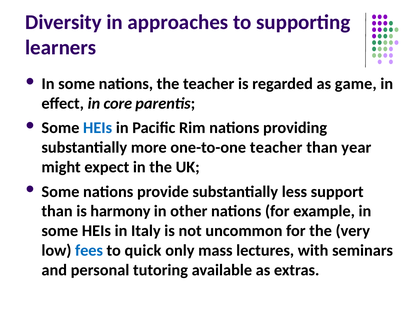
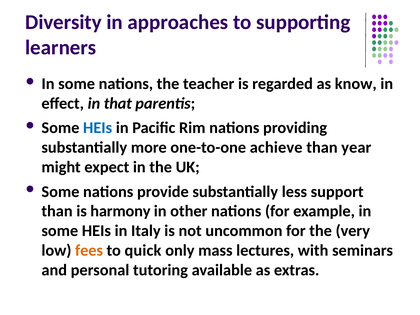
game: game -> know
core: core -> that
one-to-one teacher: teacher -> achieve
fees colour: blue -> orange
